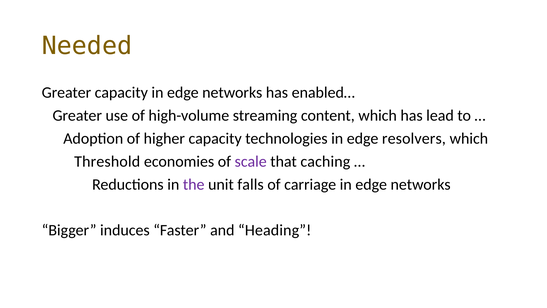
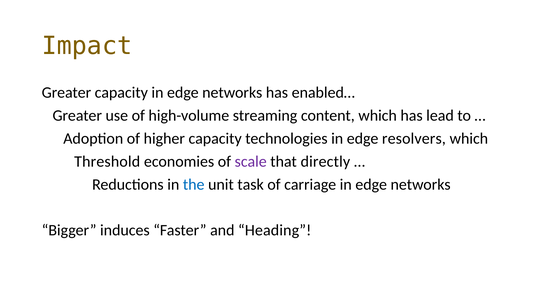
Needed: Needed -> Impact
caching: caching -> directly
the colour: purple -> blue
falls: falls -> task
